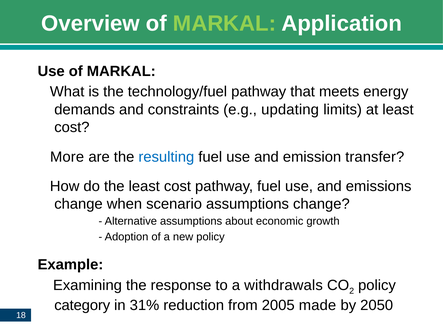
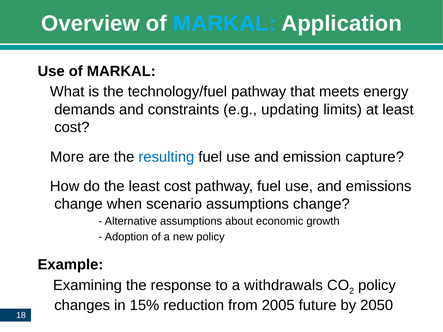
MARKAL at (225, 24) colour: light green -> light blue
transfer: transfer -> capture
category: category -> changes
31%: 31% -> 15%
made: made -> future
